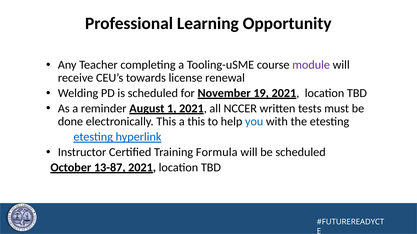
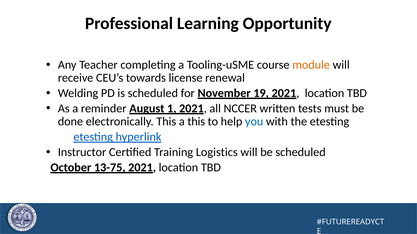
module colour: purple -> orange
Formula: Formula -> Logistics
13-87: 13-87 -> 13-75
